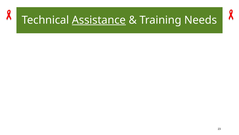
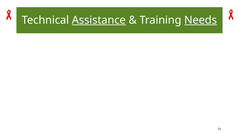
Needs underline: none -> present
